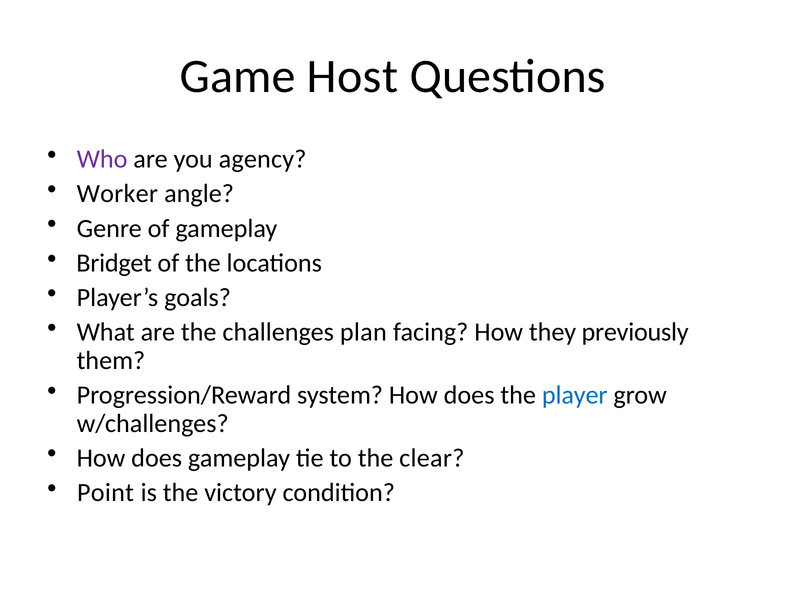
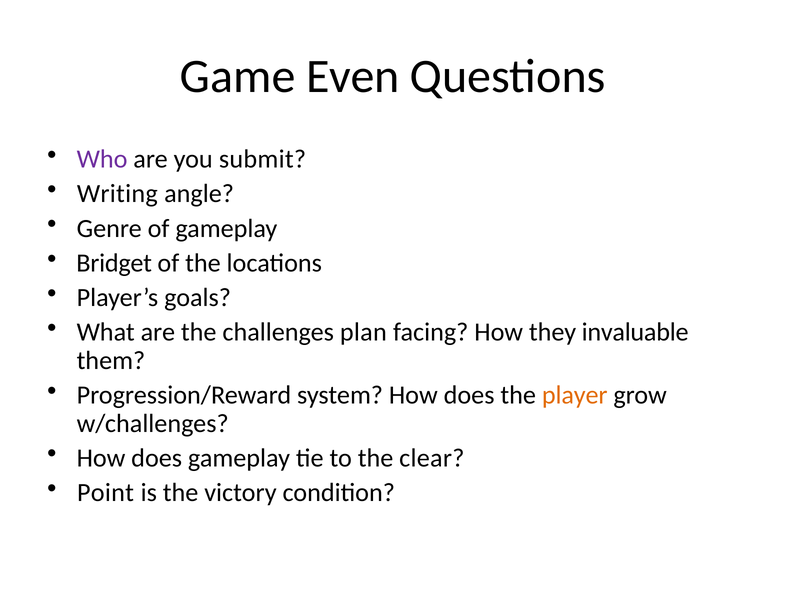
Host: Host -> Even
agency: agency -> submit
Worker: Worker -> Writing
previously: previously -> invaluable
player colour: blue -> orange
